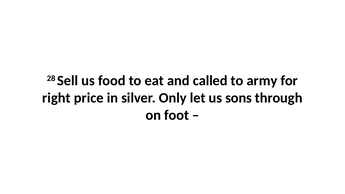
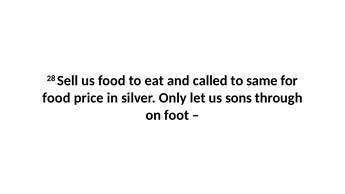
army: army -> same
right at (56, 98): right -> food
